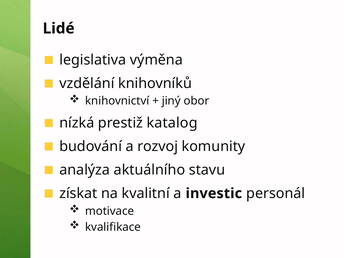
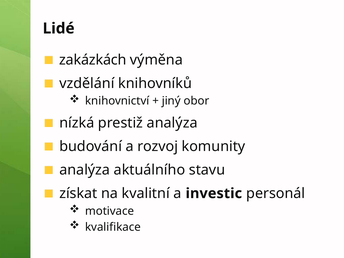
legislativa: legislativa -> zakázkách
prestiž katalog: katalog -> analýza
